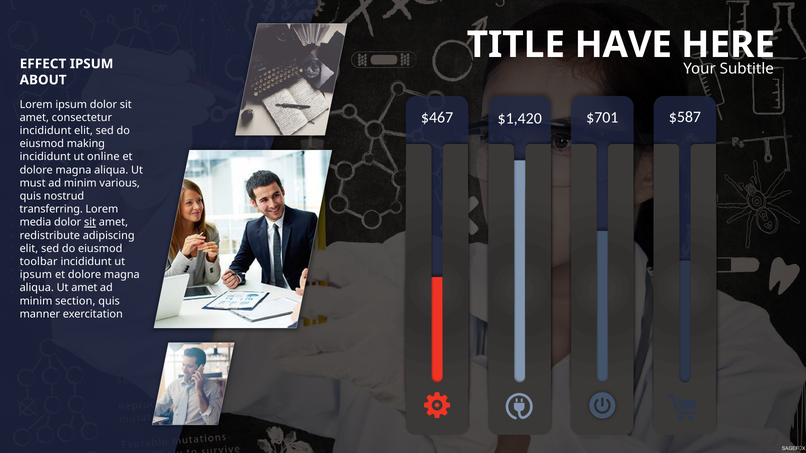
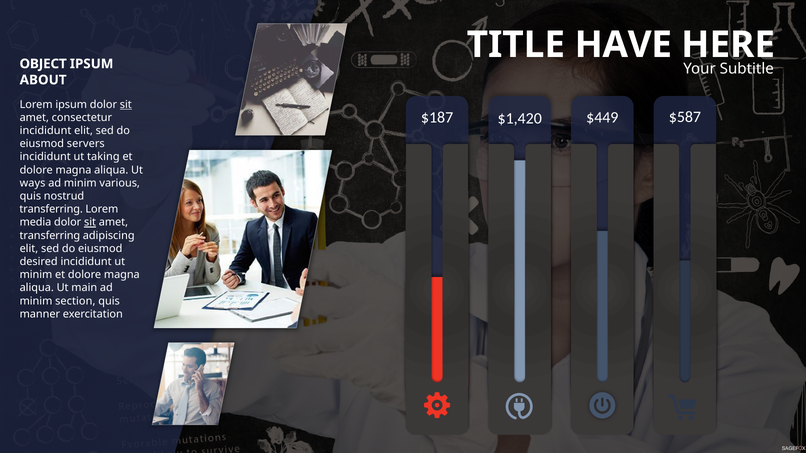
EFFECT: EFFECT -> OBJECT
sit at (126, 105) underline: none -> present
$467: $467 -> $187
$701: $701 -> $449
making: making -> servers
online: online -> taking
must: must -> ways
redistribute at (50, 236): redistribute -> transferring
toolbar: toolbar -> desired
ipsum at (36, 275): ipsum -> minim
Ut amet: amet -> main
